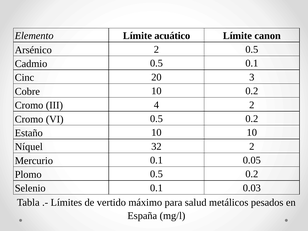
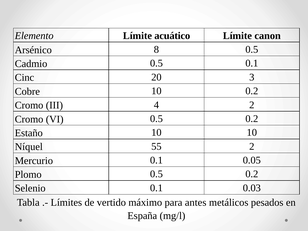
Arsénico 2: 2 -> 8
32: 32 -> 55
salud: salud -> antes
